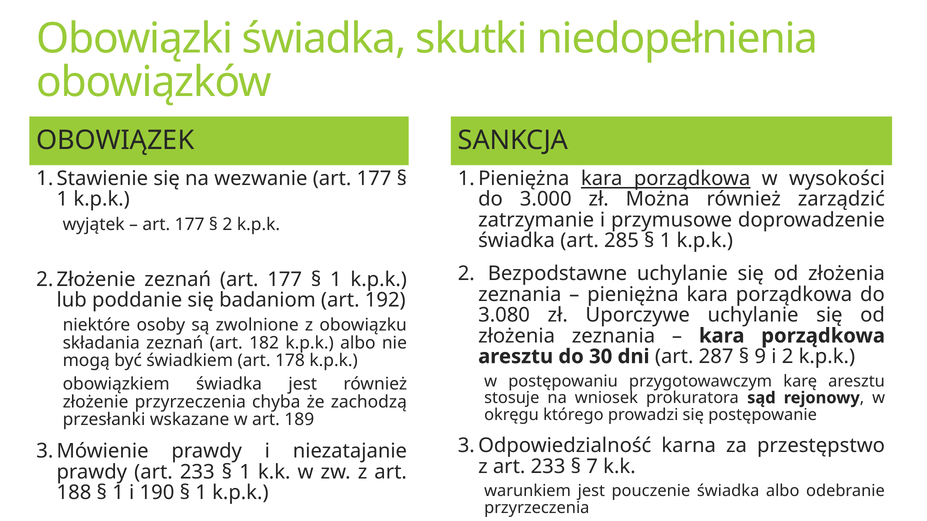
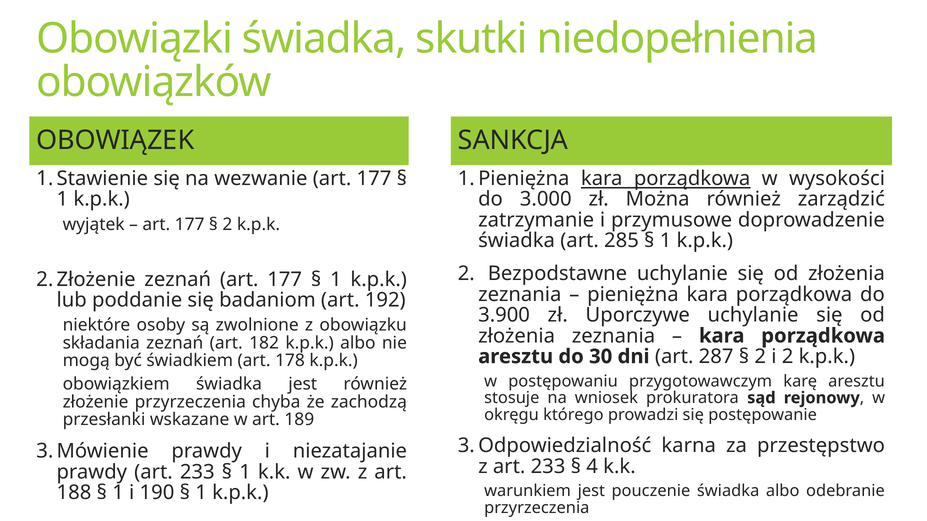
3.080: 3.080 -> 3.900
9 at (760, 357): 9 -> 2
7: 7 -> 4
